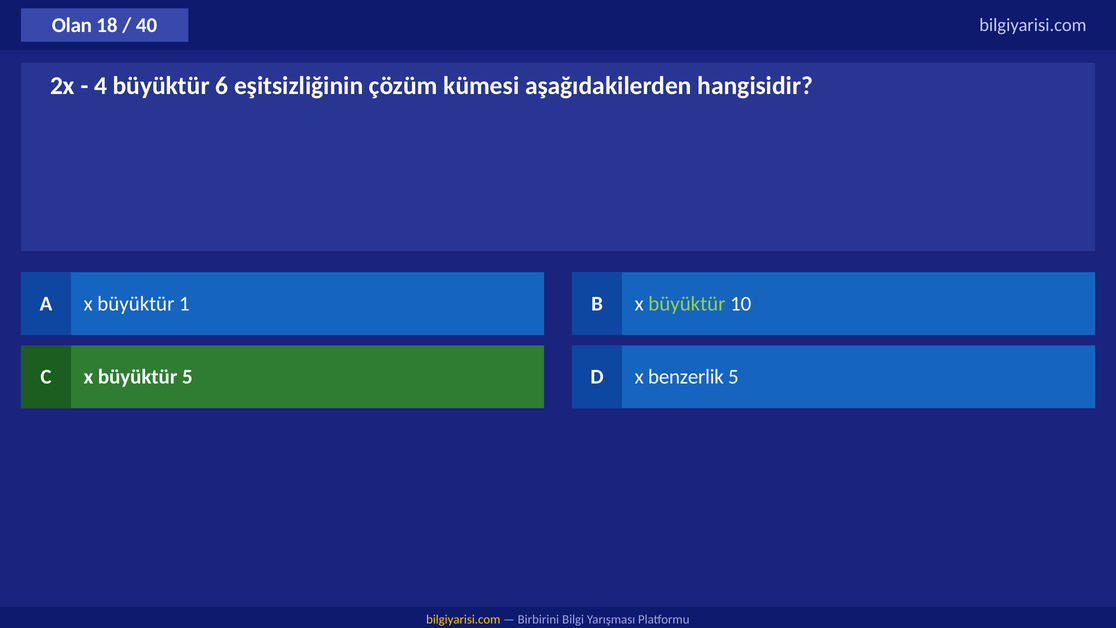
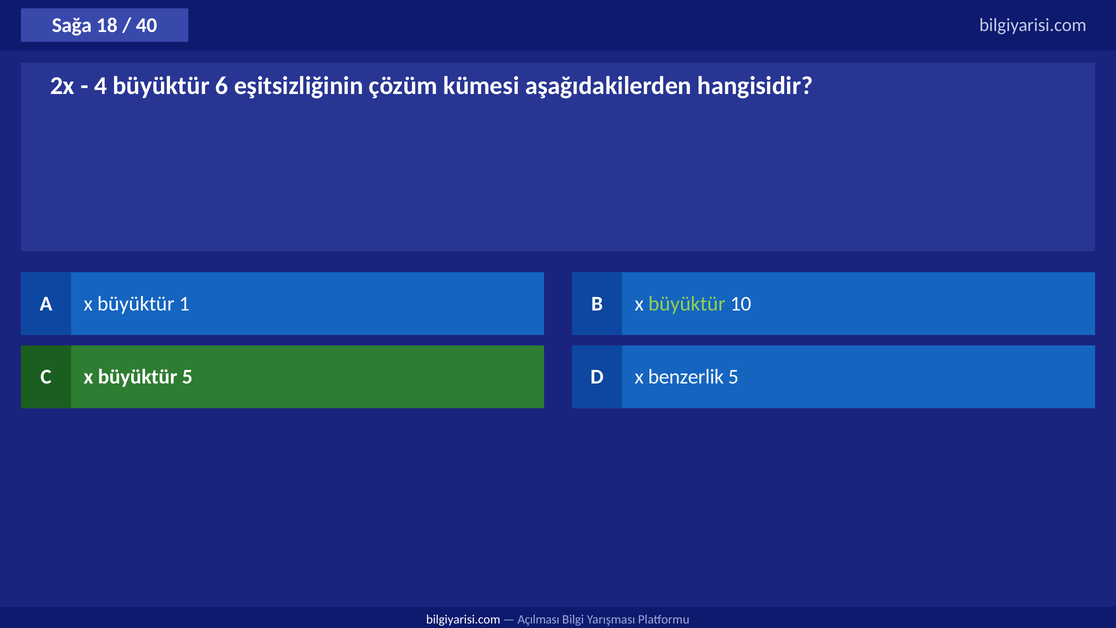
Olan: Olan -> Sağa
bilgiyarisi.com at (463, 619) colour: yellow -> white
Birbirini: Birbirini -> Açılması
